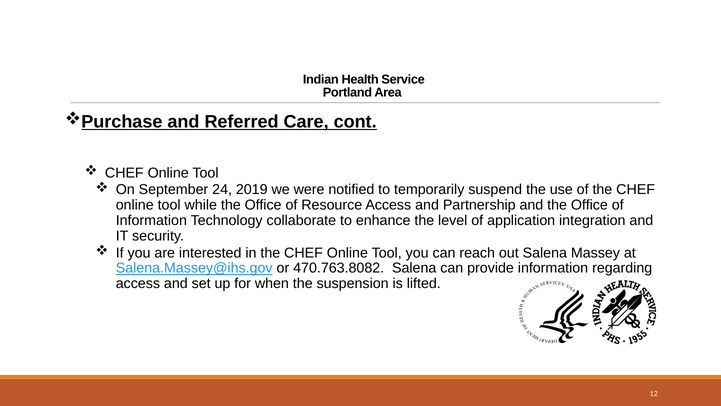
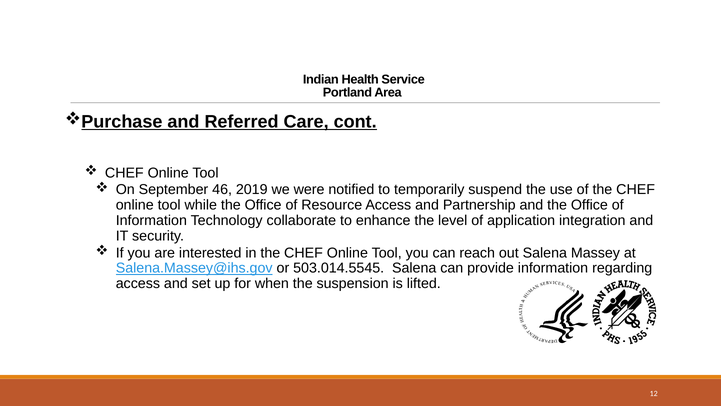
24: 24 -> 46
470.763.8082: 470.763.8082 -> 503.014.5545
